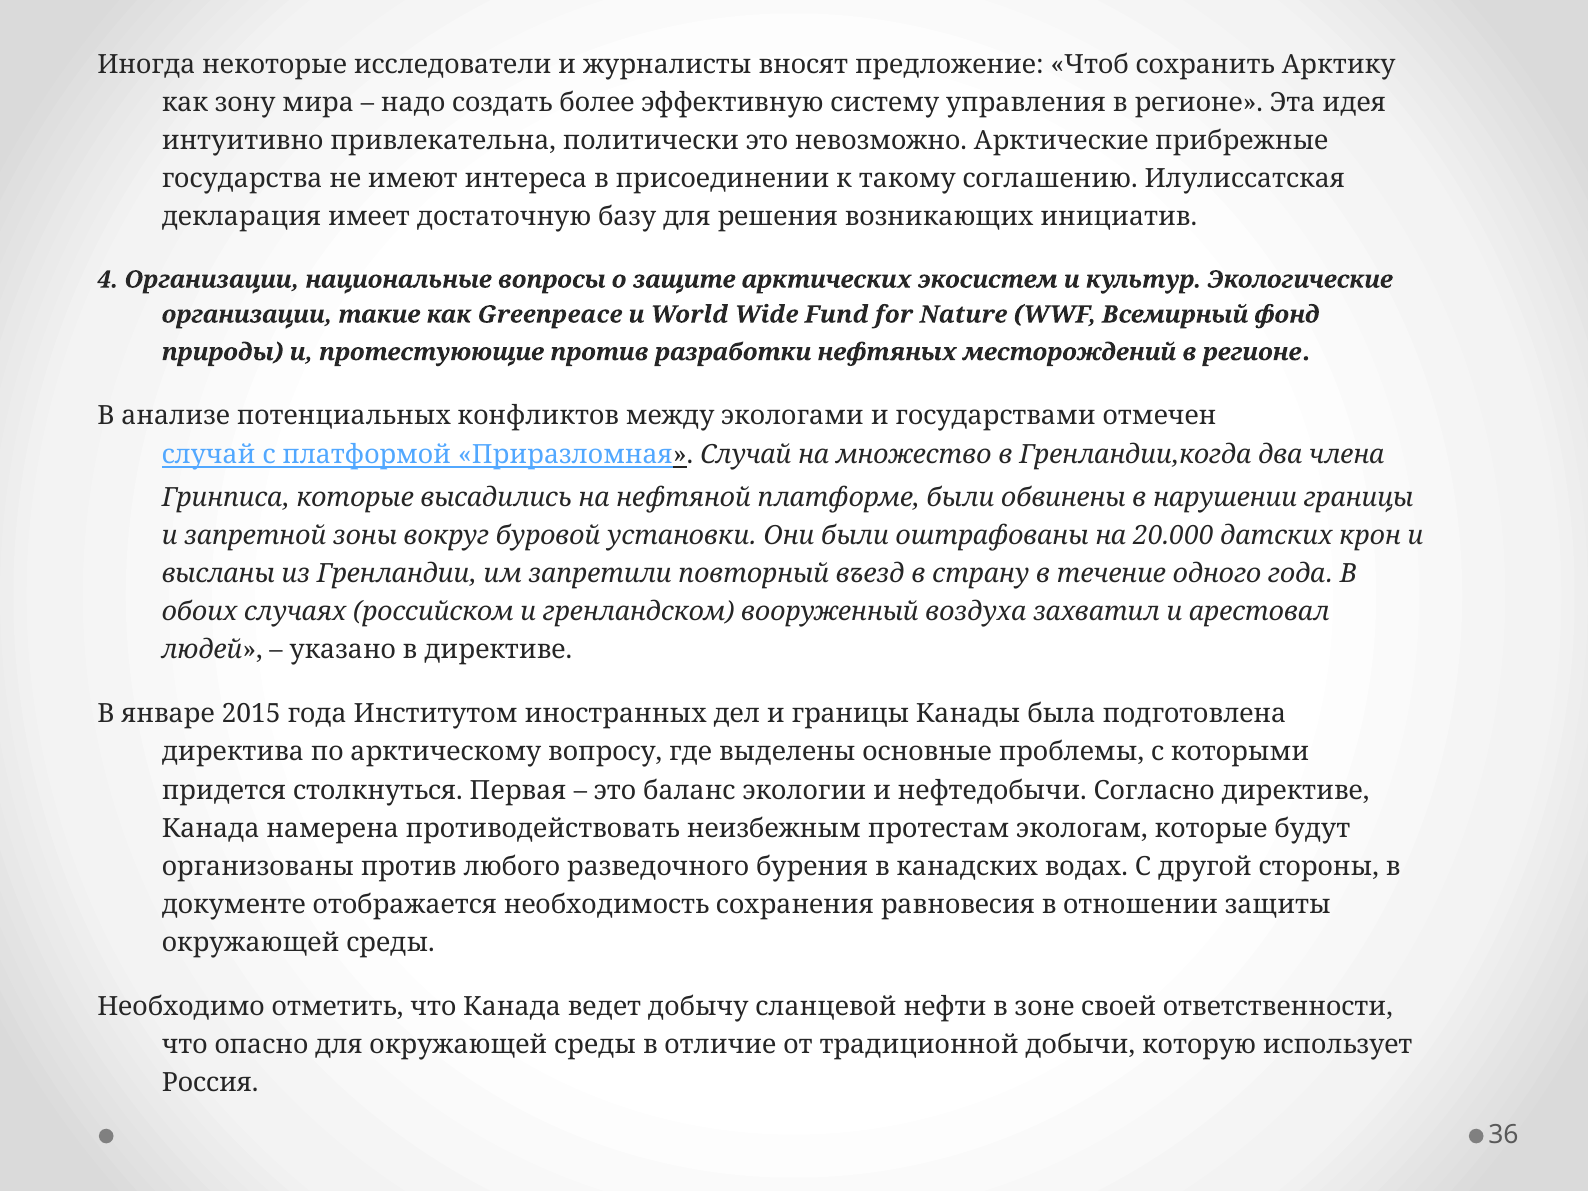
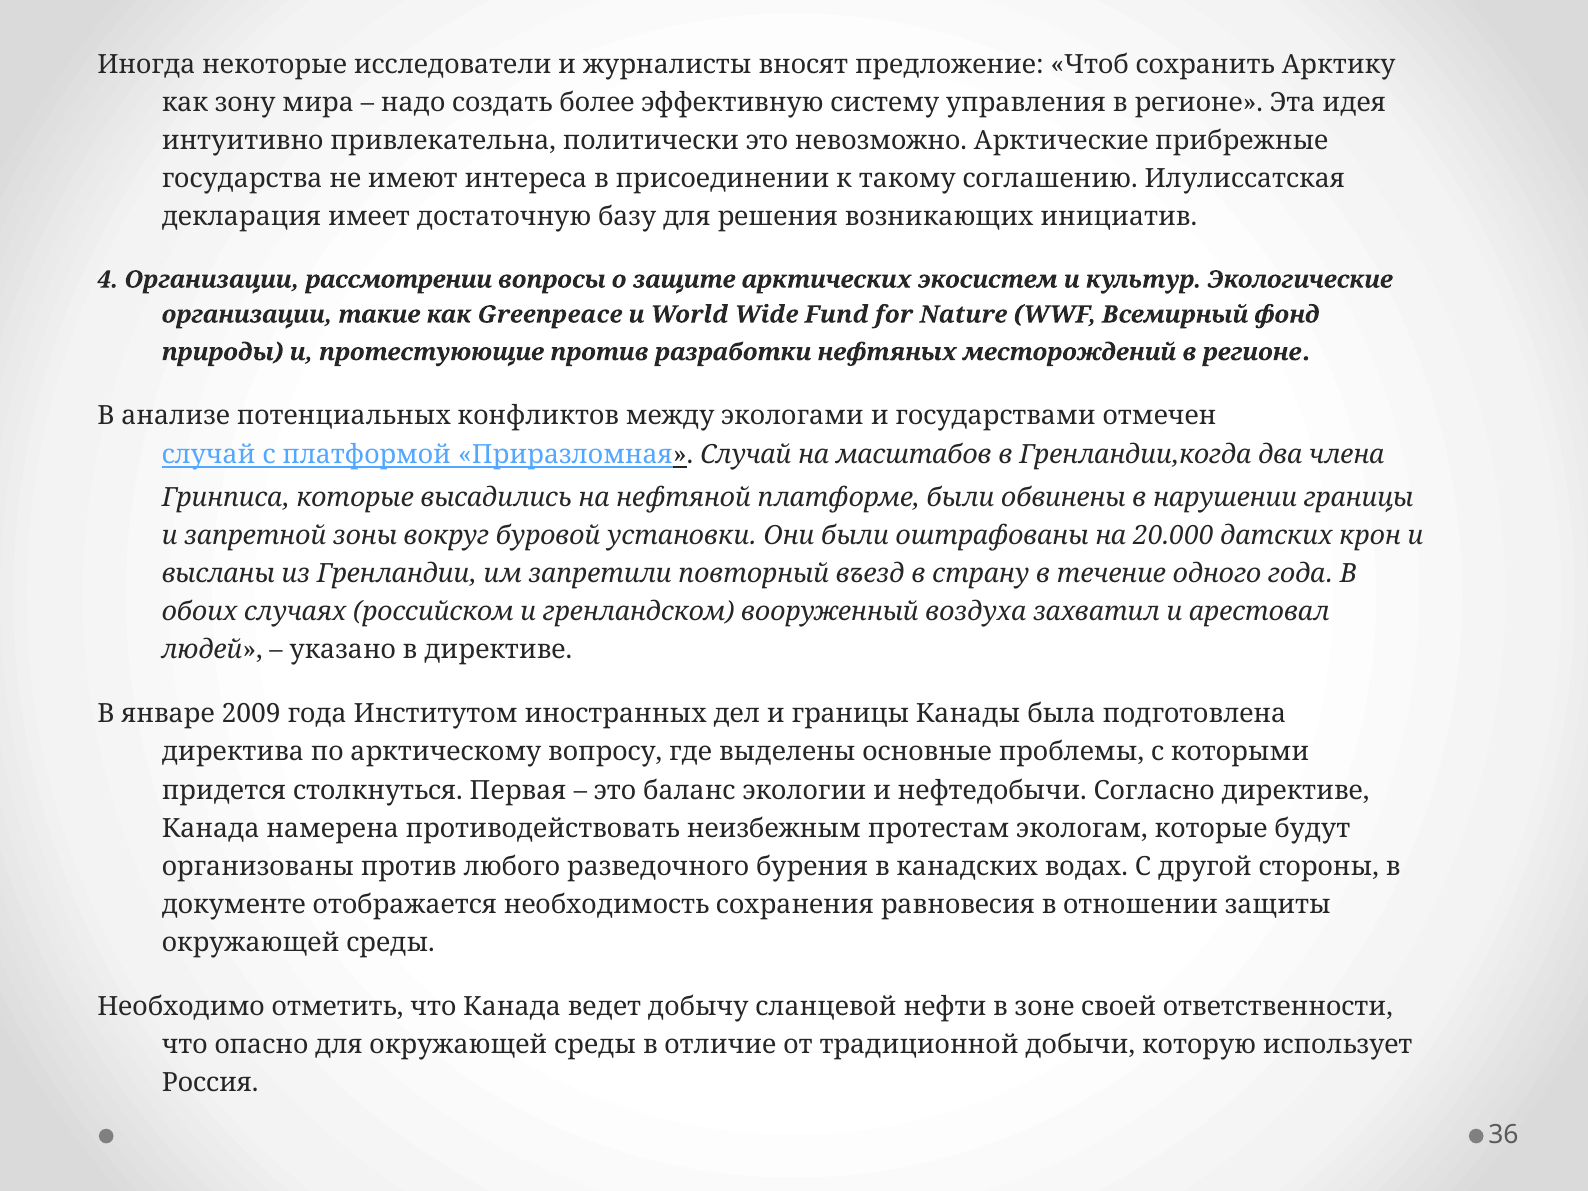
национальные: национальные -> рассмотрении
множество: множество -> масштабов
2015: 2015 -> 2009
